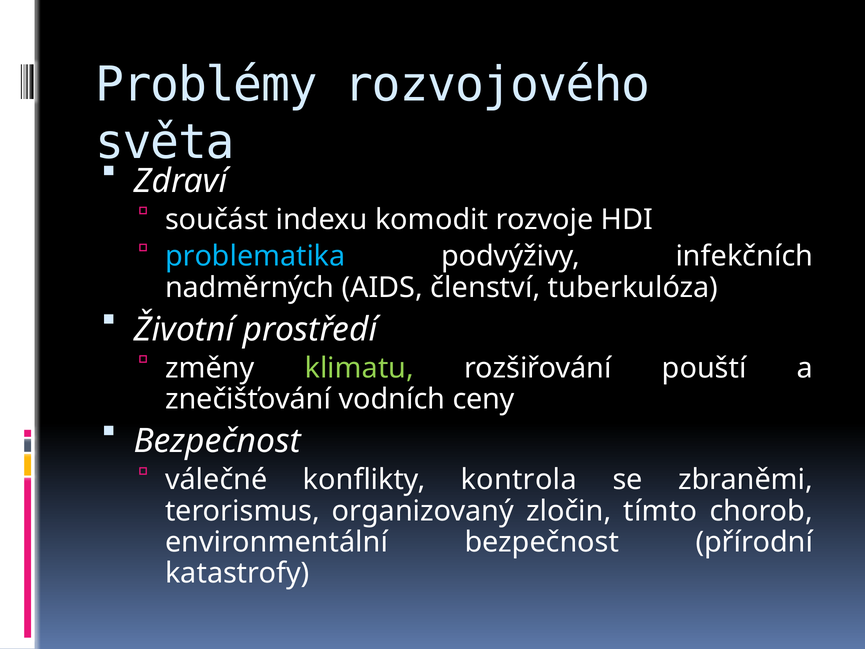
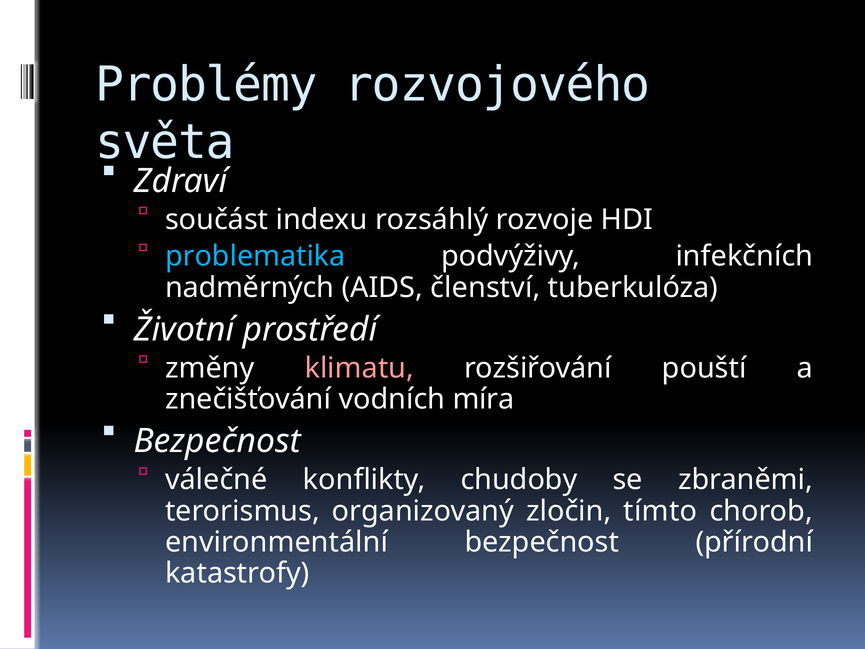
komodit: komodit -> rozsáhlý
klimatu colour: light green -> pink
ceny: ceny -> míra
kontrola: kontrola -> chudoby
